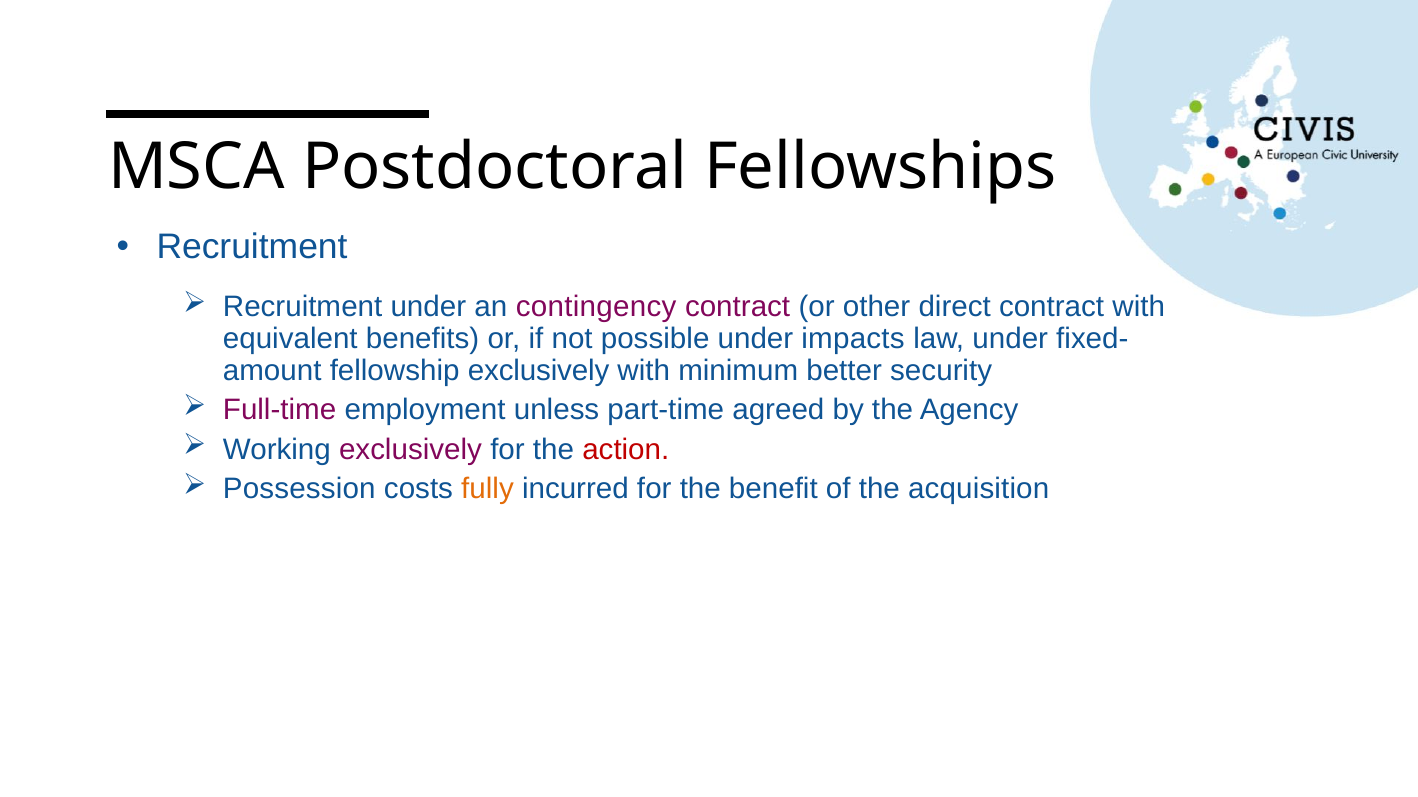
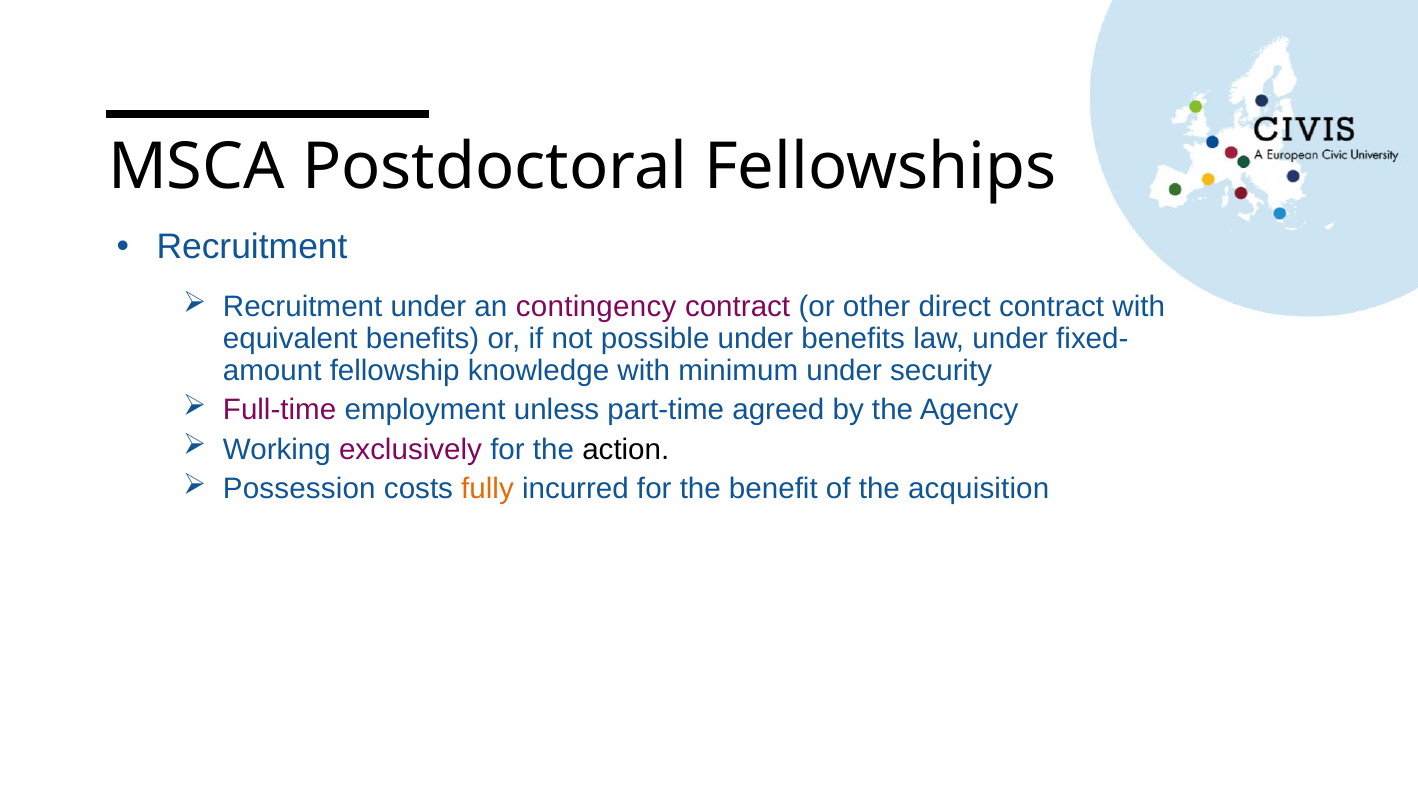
under impacts: impacts -> benefits
fellowship exclusively: exclusively -> knowledge
minimum better: better -> under
action colour: red -> black
